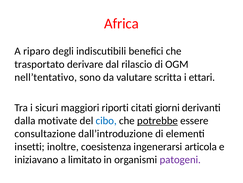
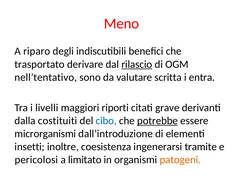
Africa: Africa -> Meno
rilascio underline: none -> present
ettari: ettari -> entra
sicuri: sicuri -> livelli
giorni: giorni -> grave
motivate: motivate -> costituiti
consultazione: consultazione -> microrganismi
articola: articola -> tramite
iniziavano: iniziavano -> pericolosi
patogeni colour: purple -> orange
